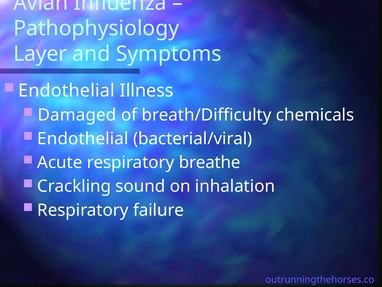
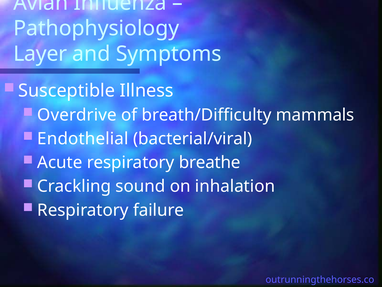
Endothelial at (66, 90): Endothelial -> Susceptible
Damaged: Damaged -> Overdrive
chemicals: chemicals -> mammals
